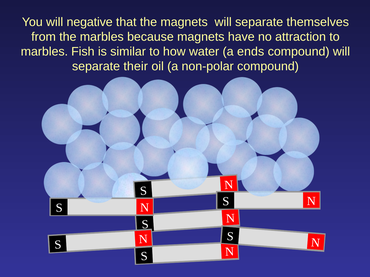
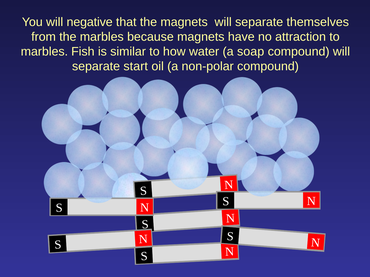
ends: ends -> soap
their: their -> start
